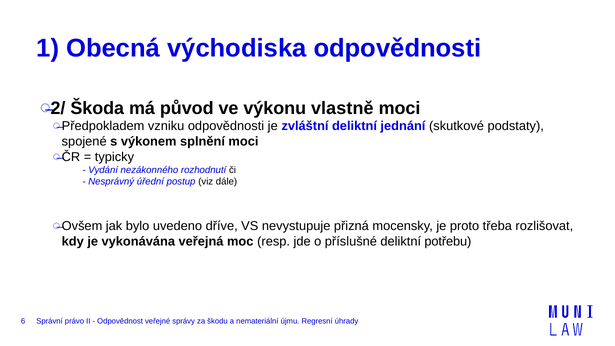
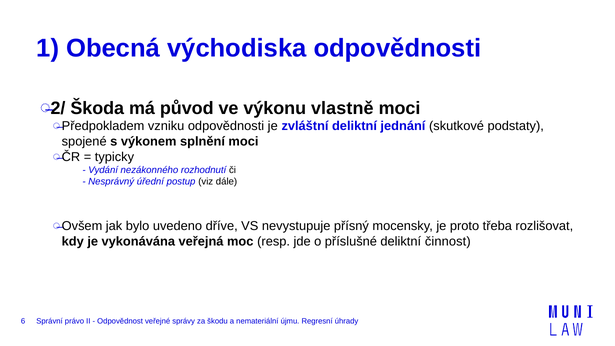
přizná: přizná -> přísný
potřebu: potřebu -> činnost
